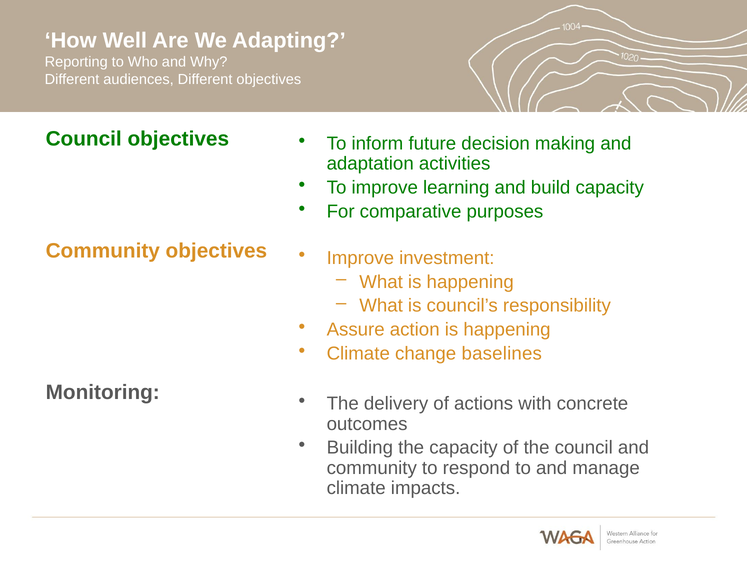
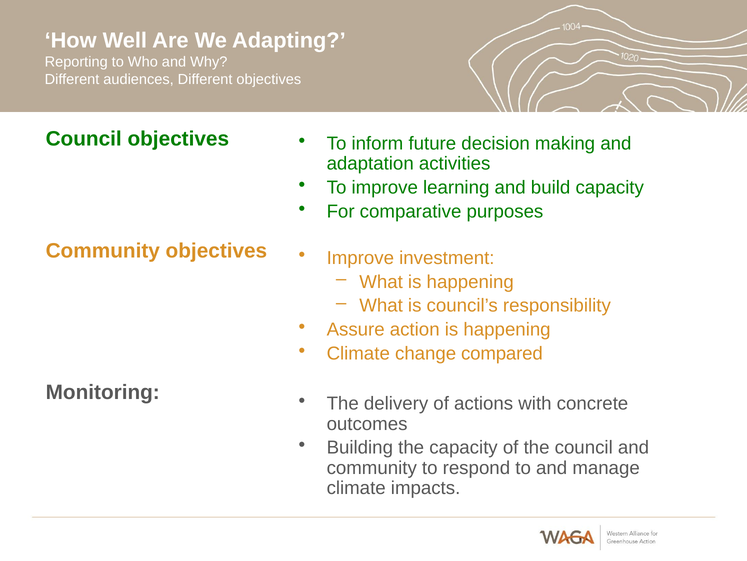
baselines: baselines -> compared
